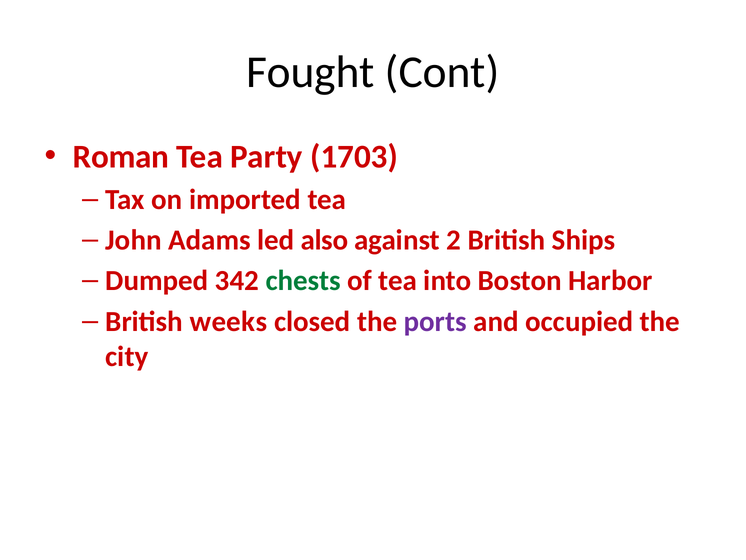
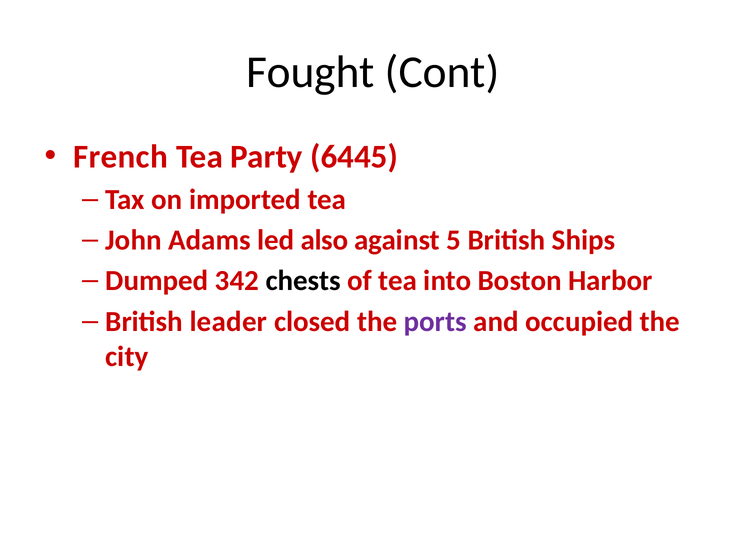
Roman: Roman -> French
1703: 1703 -> 6445
2: 2 -> 5
chests colour: green -> black
weeks: weeks -> leader
